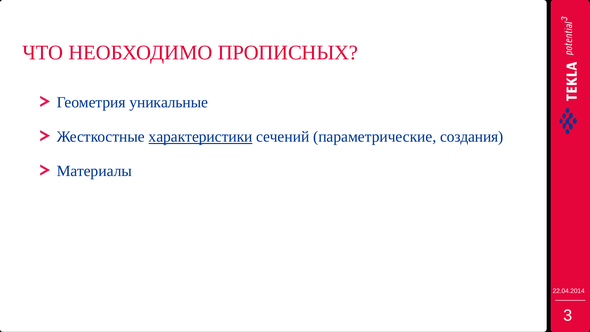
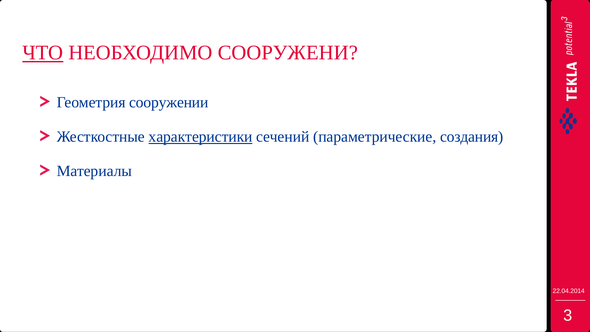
ЧТО underline: none -> present
ПРОПИСНЫХ: ПРОПИСНЫХ -> СООРУЖЕНИ
уникальные: уникальные -> сооружении
